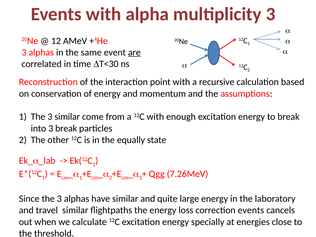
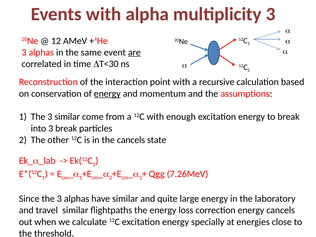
energy at (107, 94) underline: none -> present
the equally: equally -> cancels
correction events: events -> energy
